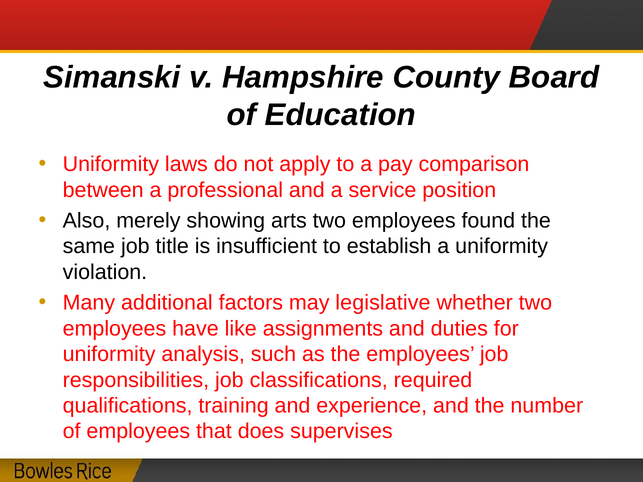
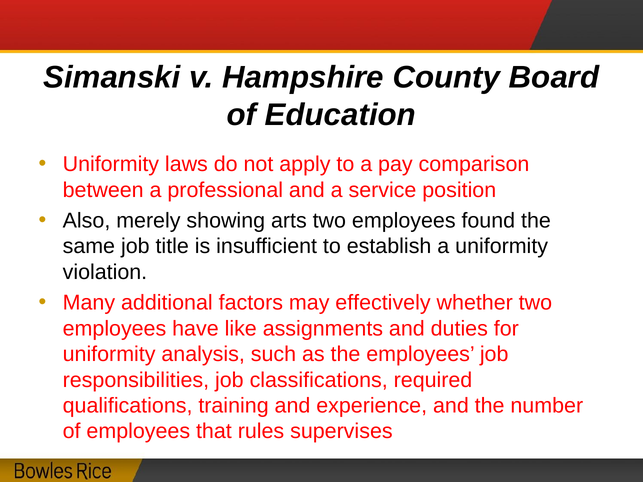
legislative: legislative -> effectively
does: does -> rules
